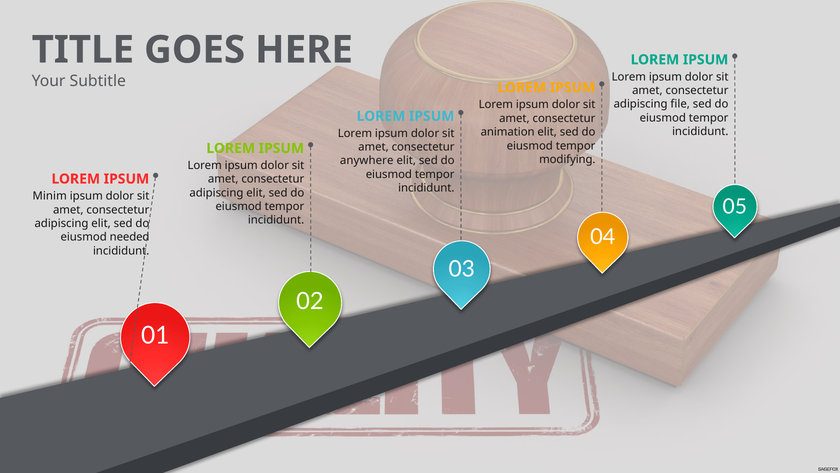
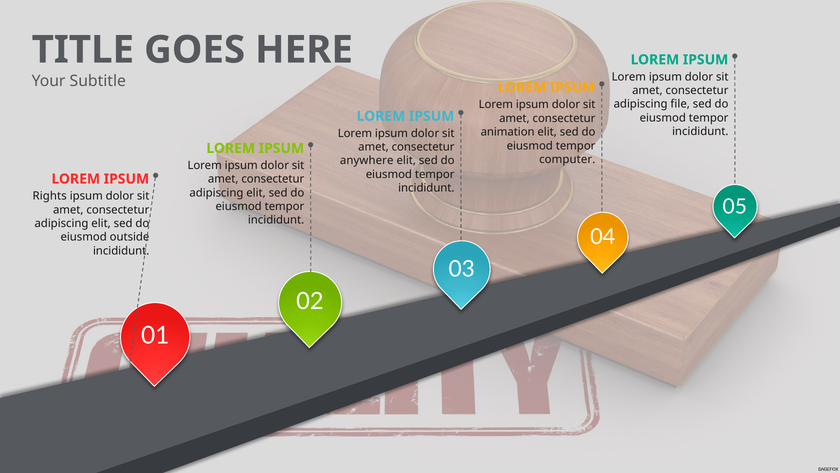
modifying: modifying -> computer
Minim: Minim -> Rights
needed: needed -> outside
